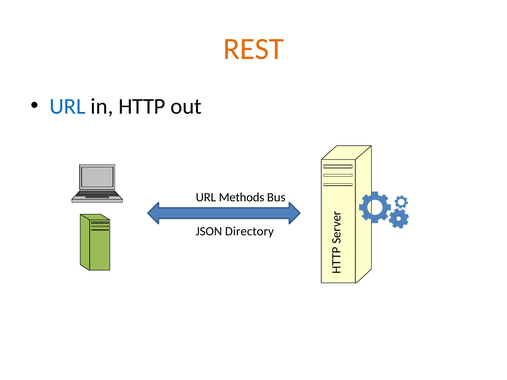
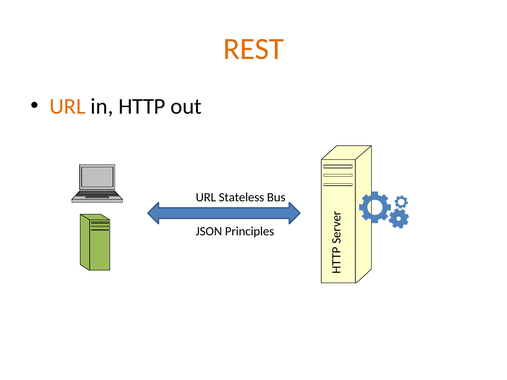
URL at (68, 106) colour: blue -> orange
Methods: Methods -> Stateless
Directory: Directory -> Principles
